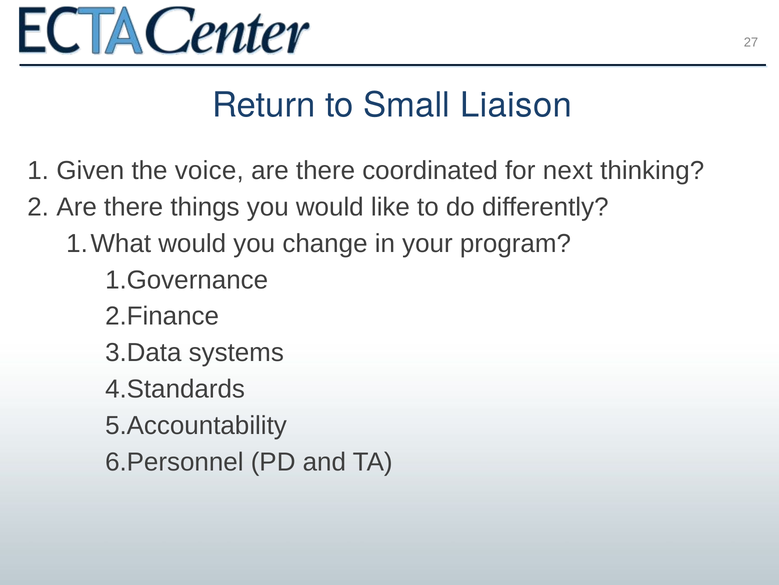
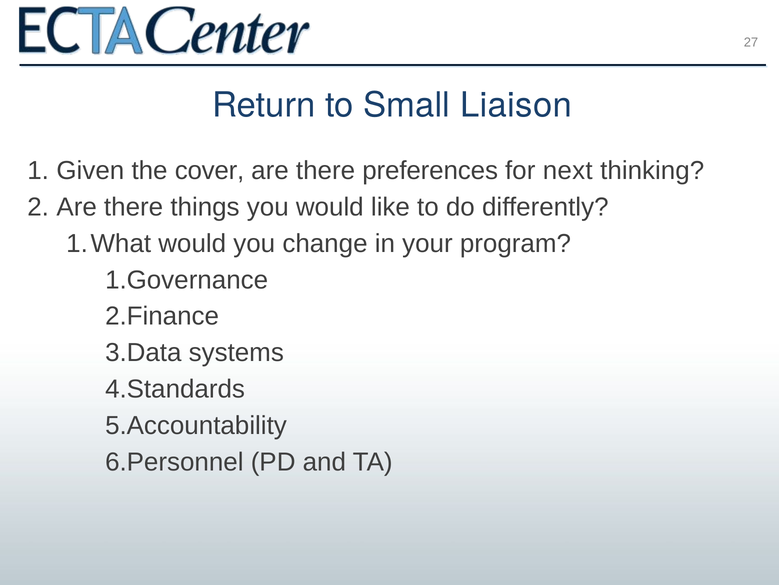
voice: voice -> cover
coordinated: coordinated -> preferences
